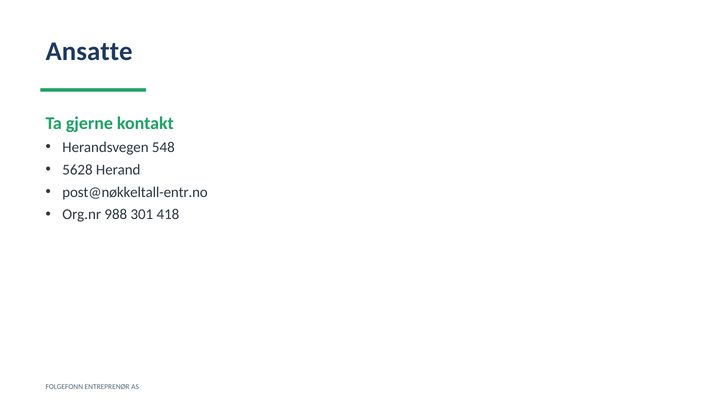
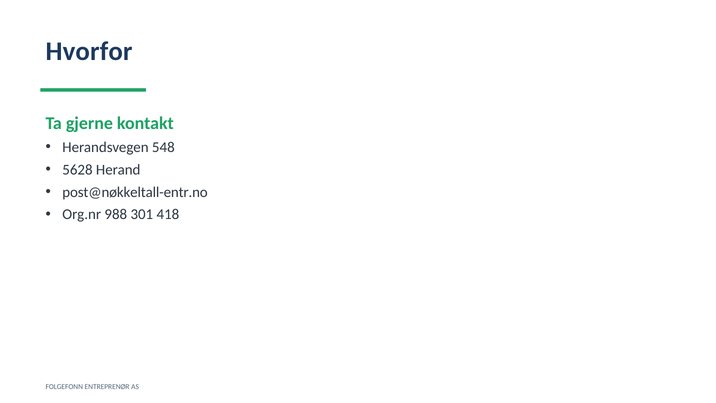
Ansatte: Ansatte -> Hvorfor
